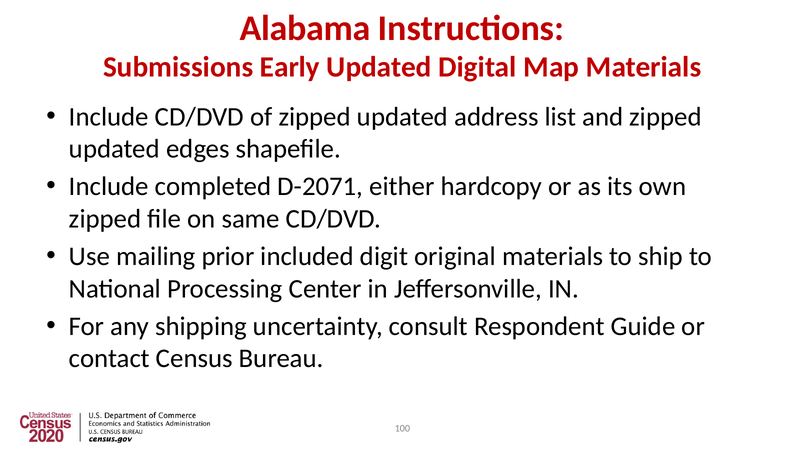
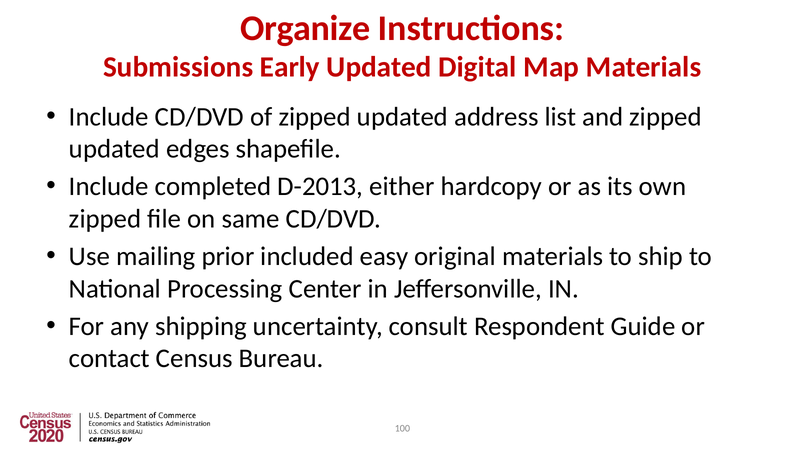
Alabama: Alabama -> Organize
D-2071: D-2071 -> D-2013
digit: digit -> easy
